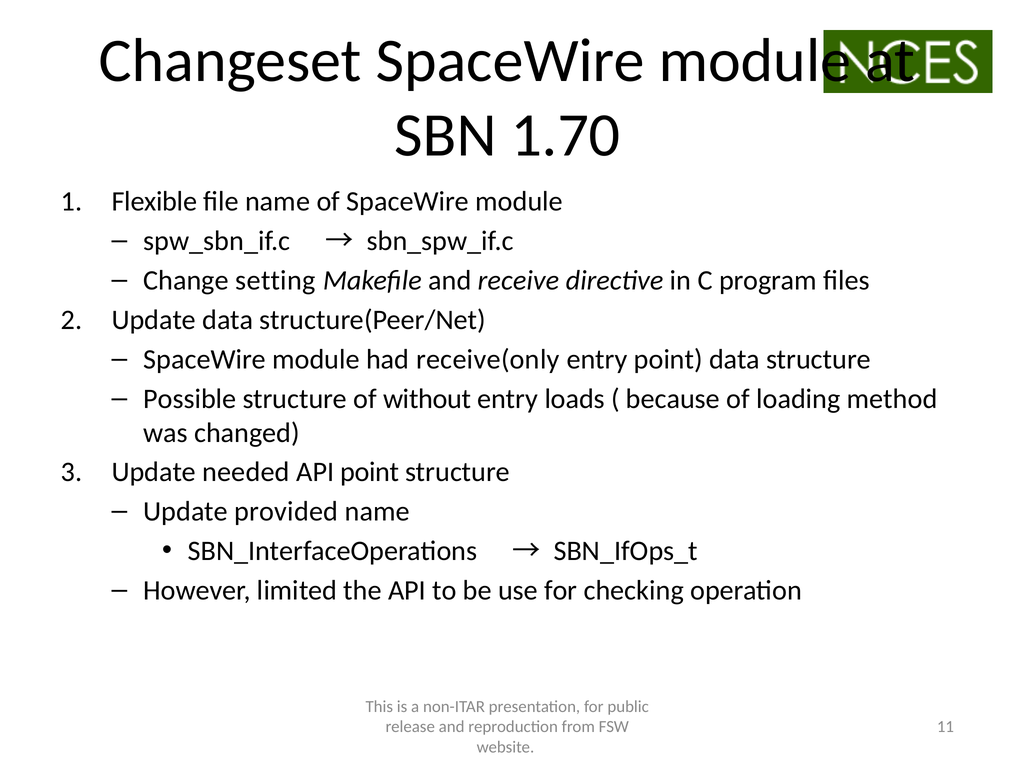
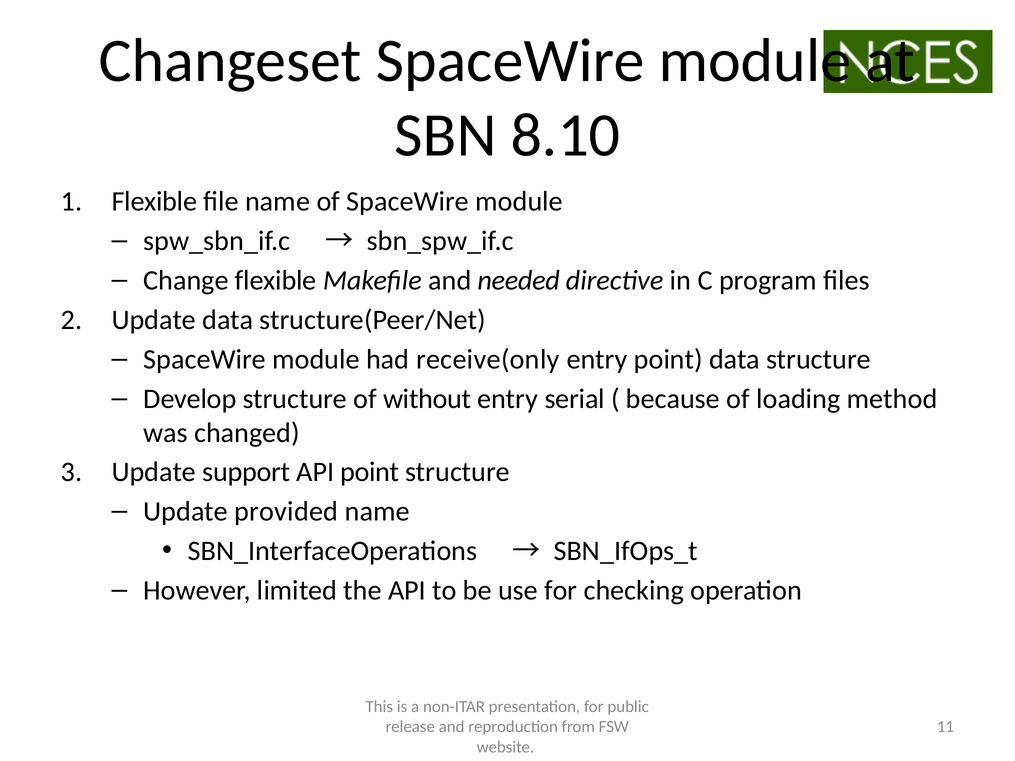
1.70: 1.70 -> 8.10
Change setting: setting -> flexible
receive: receive -> needed
Possible: Possible -> Develop
loads: loads -> serial
needed: needed -> support
